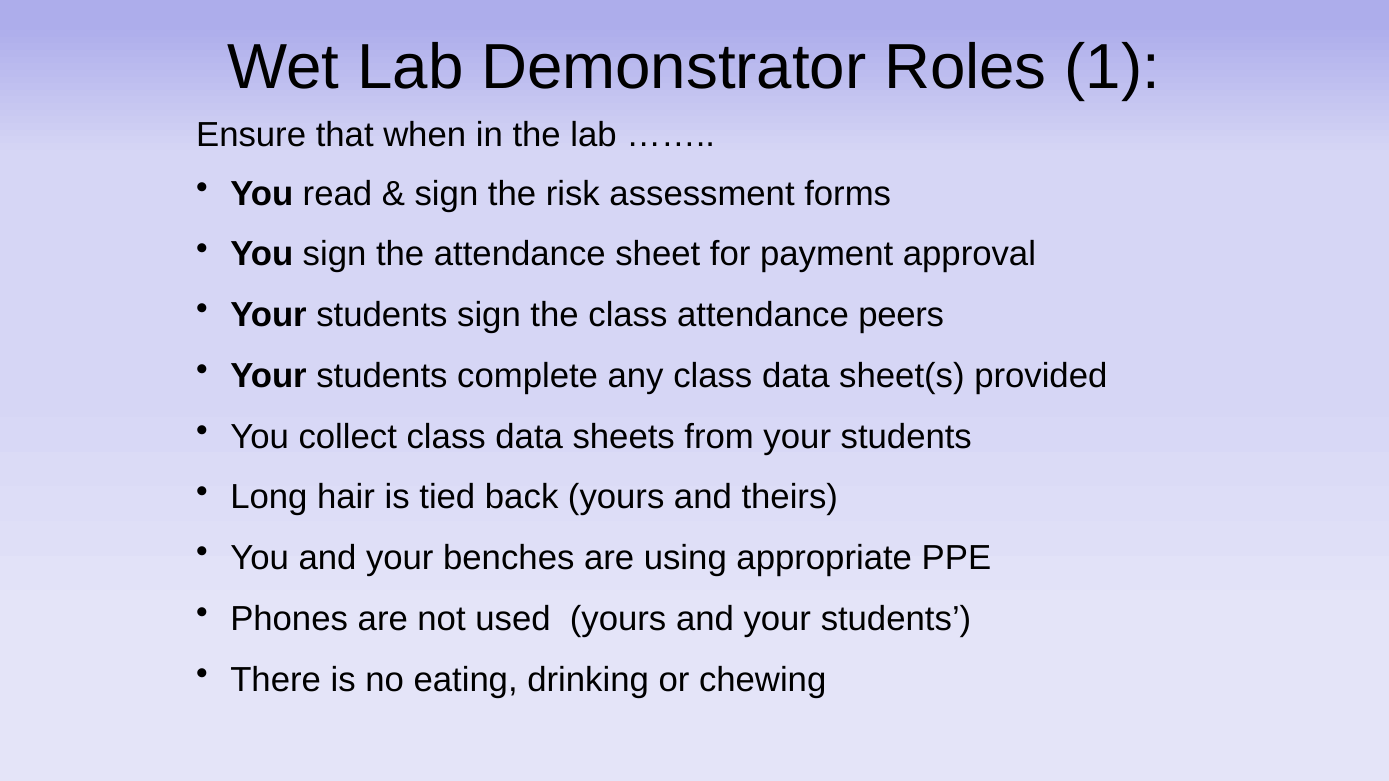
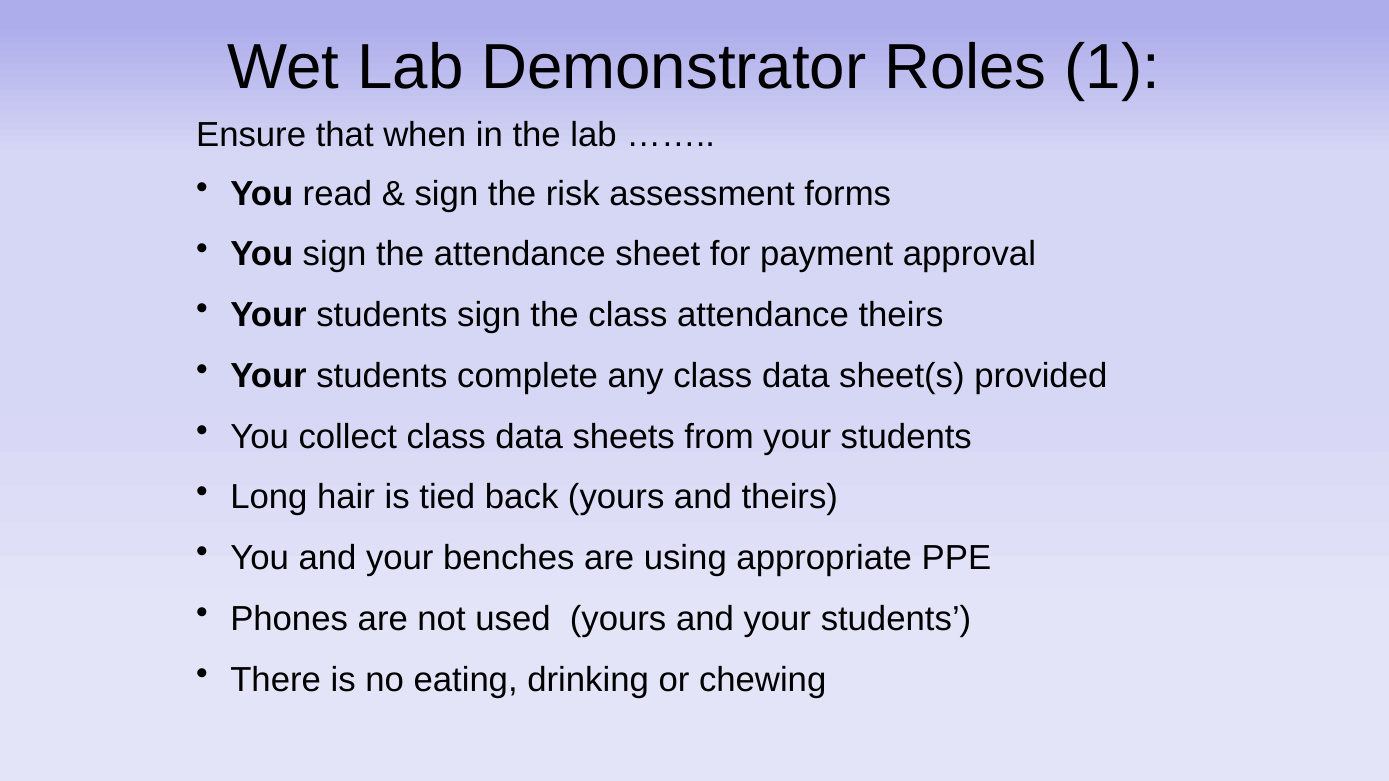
attendance peers: peers -> theirs
